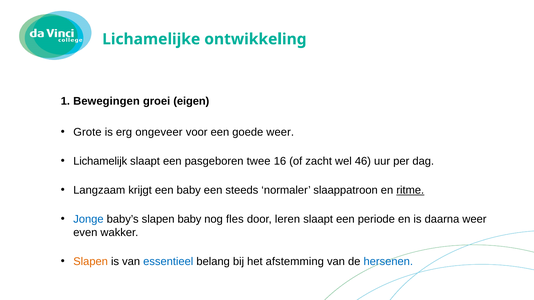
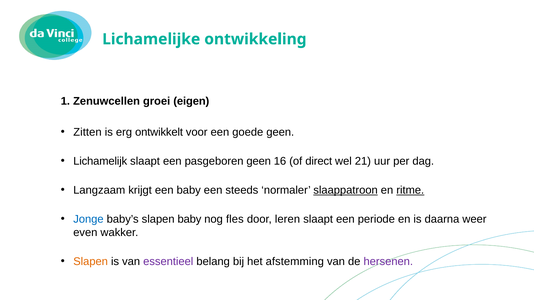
Bewegingen: Bewegingen -> Zenuwcellen
Grote: Grote -> Zitten
ongeveer: ongeveer -> ontwikkelt
goede weer: weer -> geen
pasgeboren twee: twee -> geen
zacht: zacht -> direct
46: 46 -> 21
slaappatroon underline: none -> present
essentieel colour: blue -> purple
hersenen colour: blue -> purple
